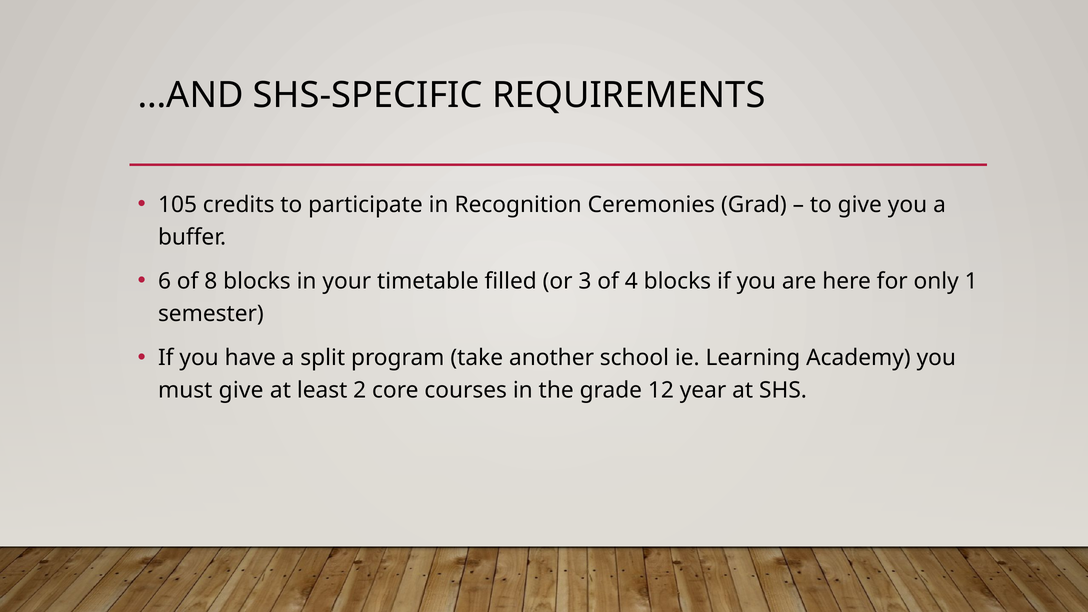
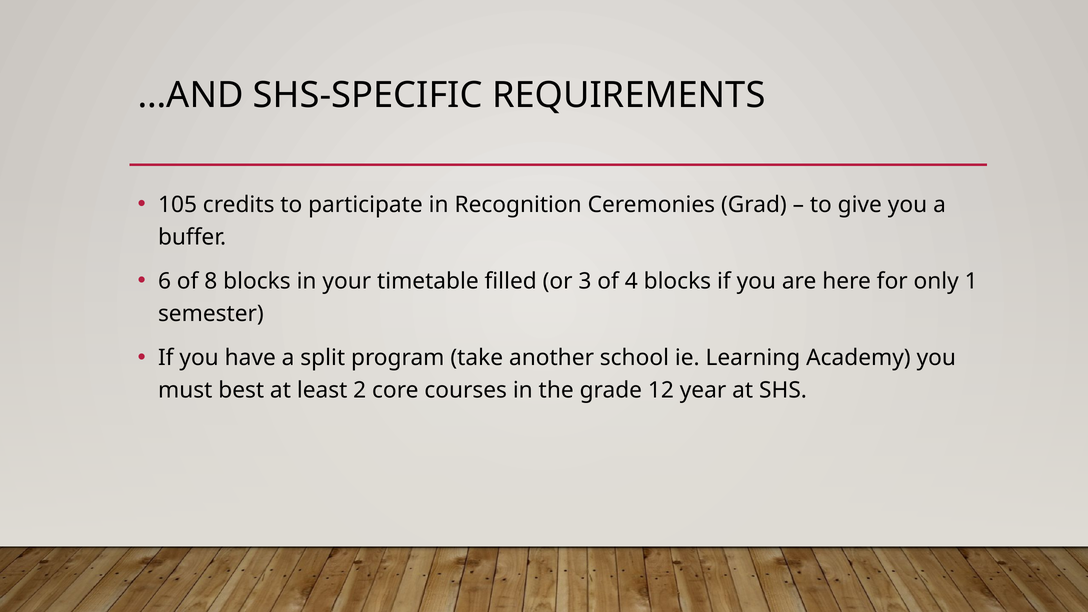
must give: give -> best
